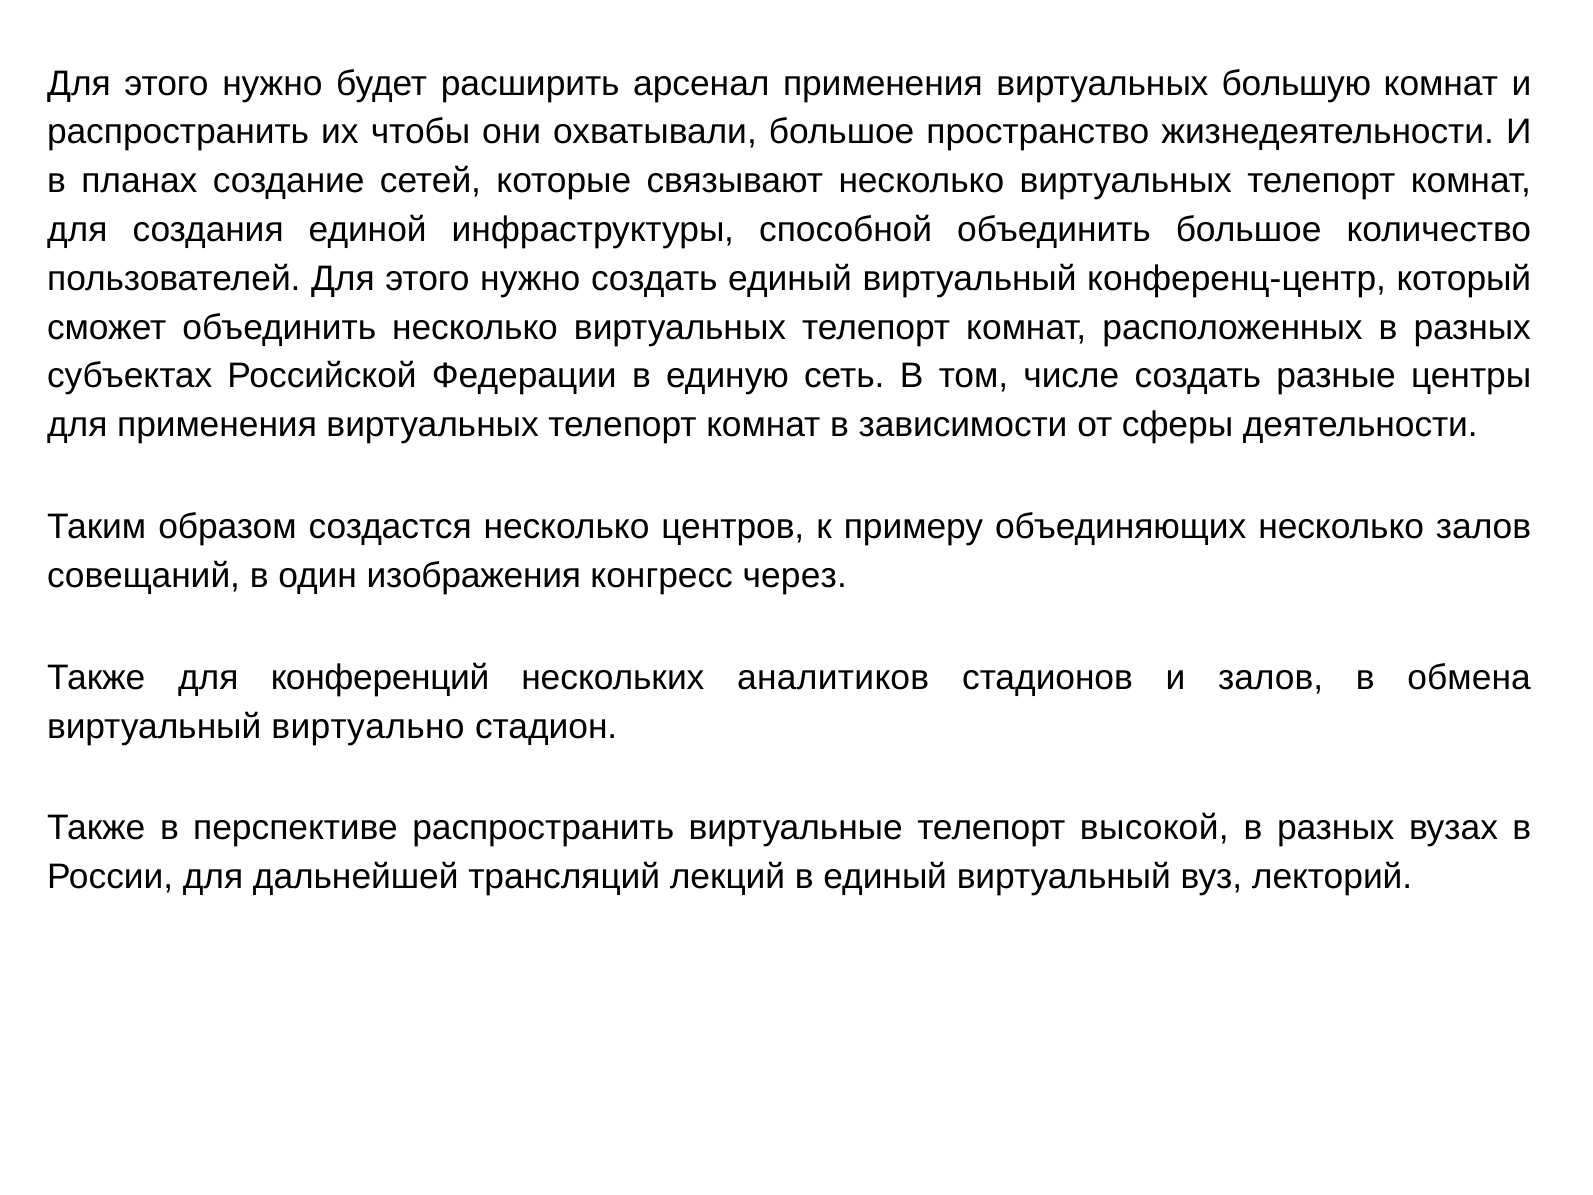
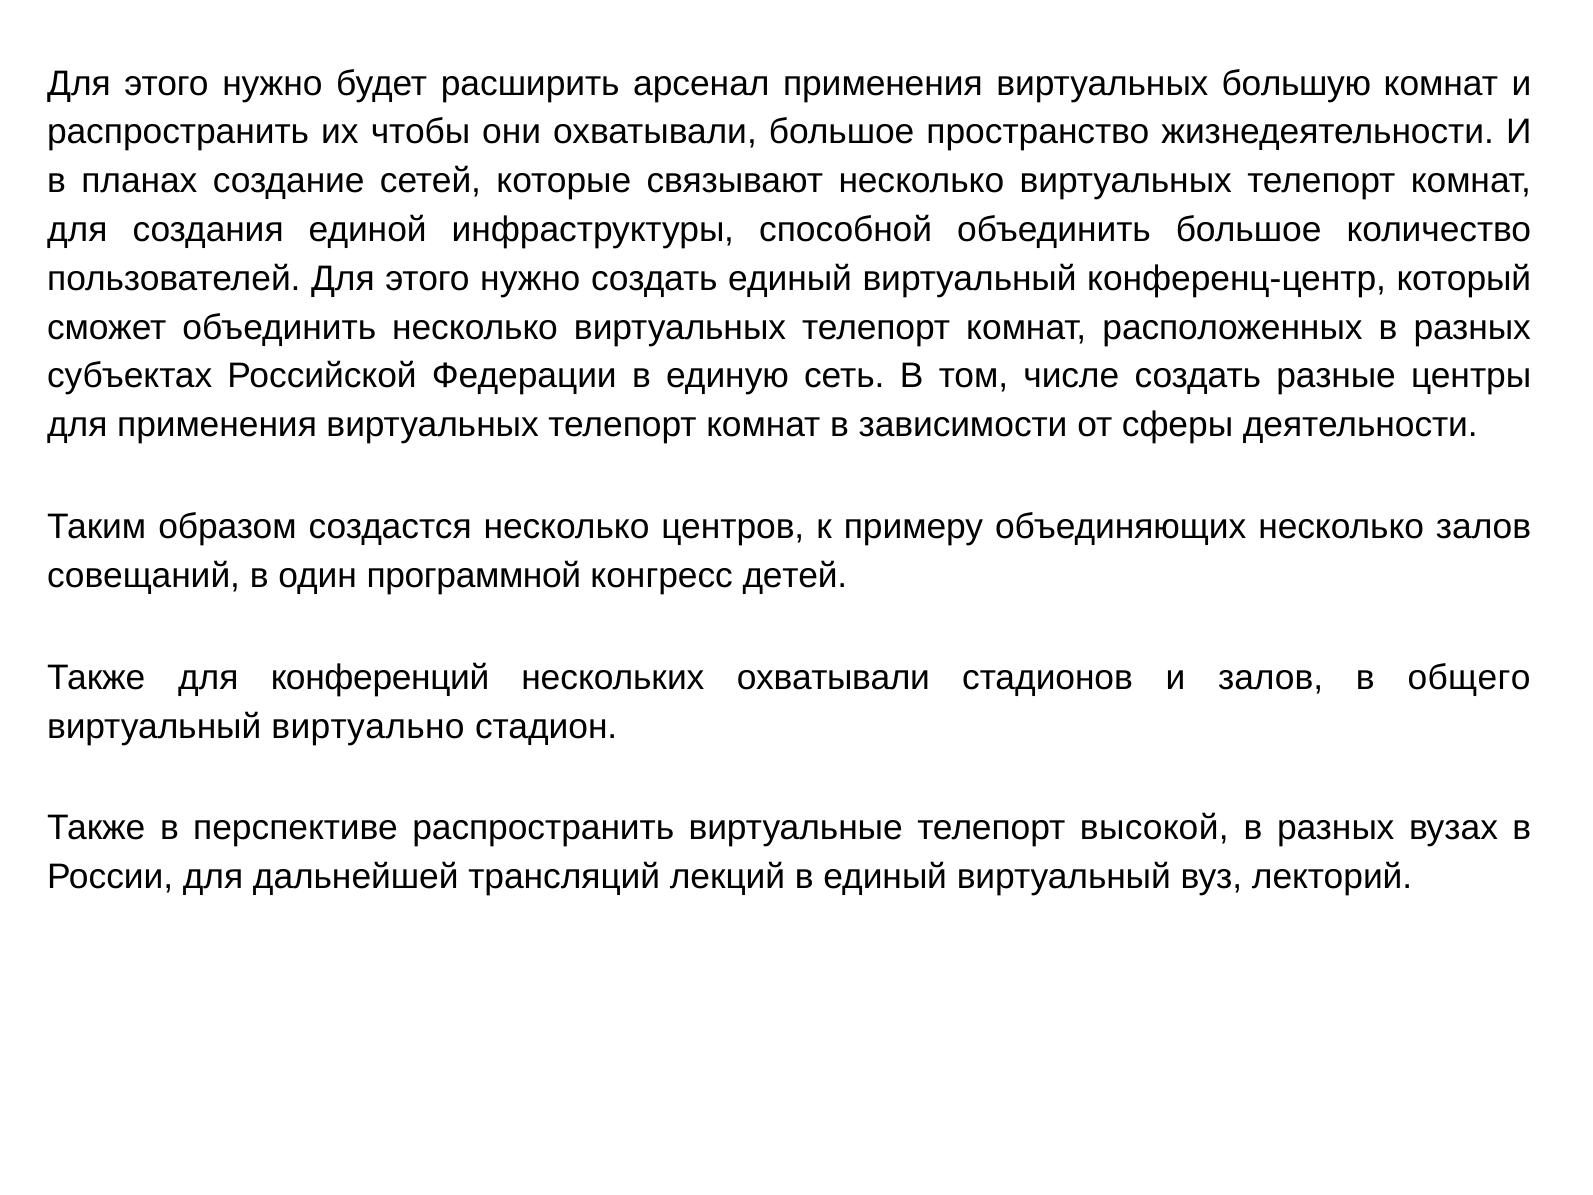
изображения: изображения -> программной
через: через -> детей
нескольких аналитиков: аналитиков -> охватывали
обмена: обмена -> общего
